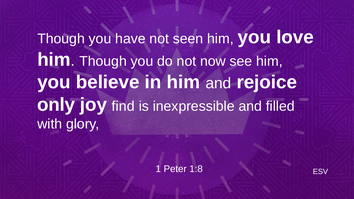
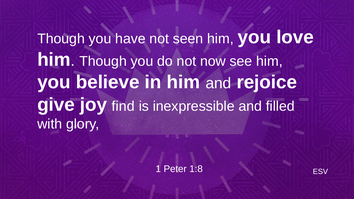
only: only -> give
